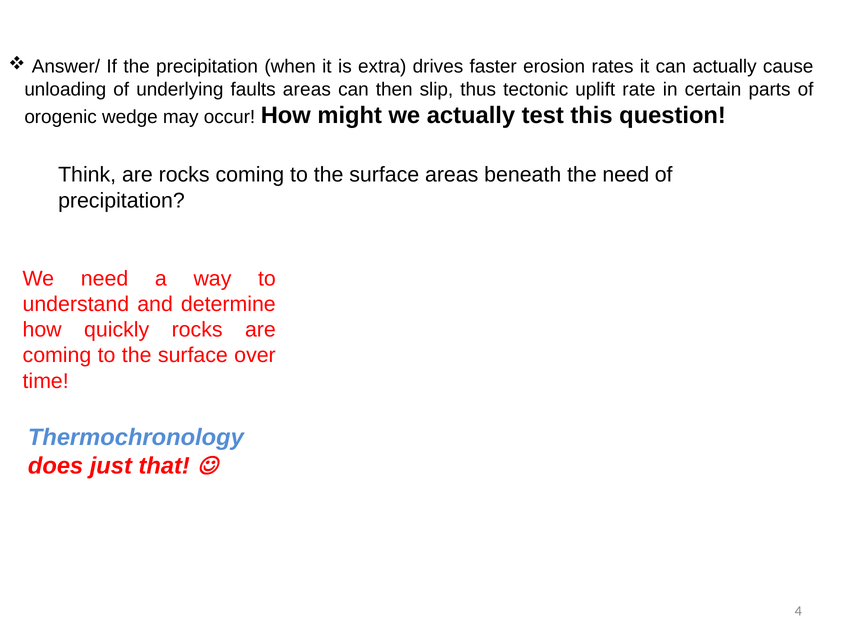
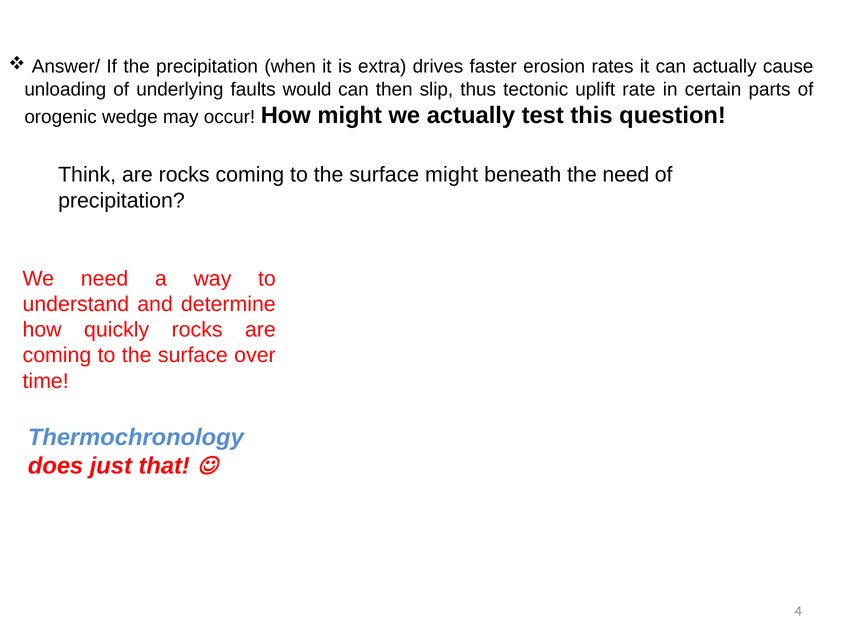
faults areas: areas -> would
surface areas: areas -> might
